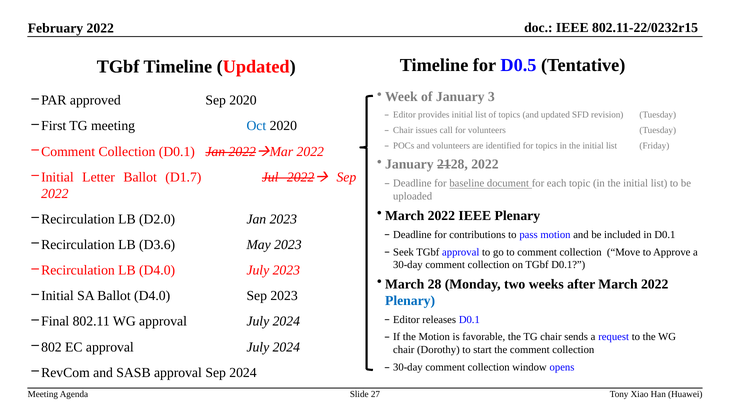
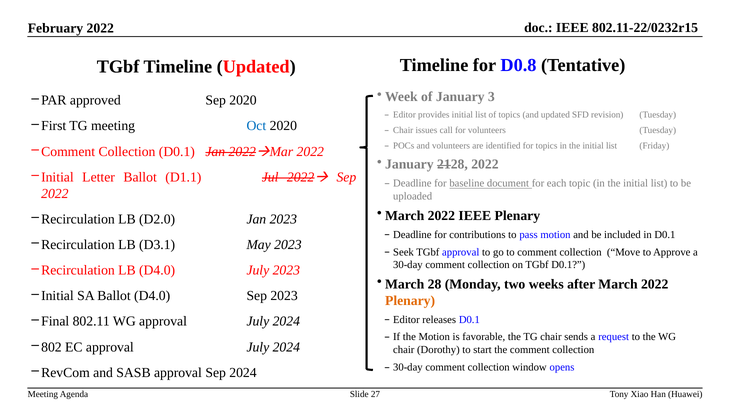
D0.5: D0.5 -> D0.8
D1.7: D1.7 -> D1.1
D3.6: D3.6 -> D3.1
Plenary at (410, 300) colour: blue -> orange
